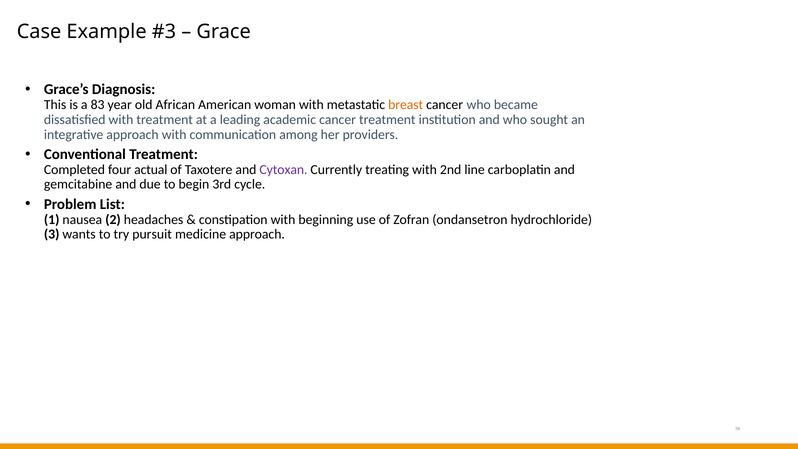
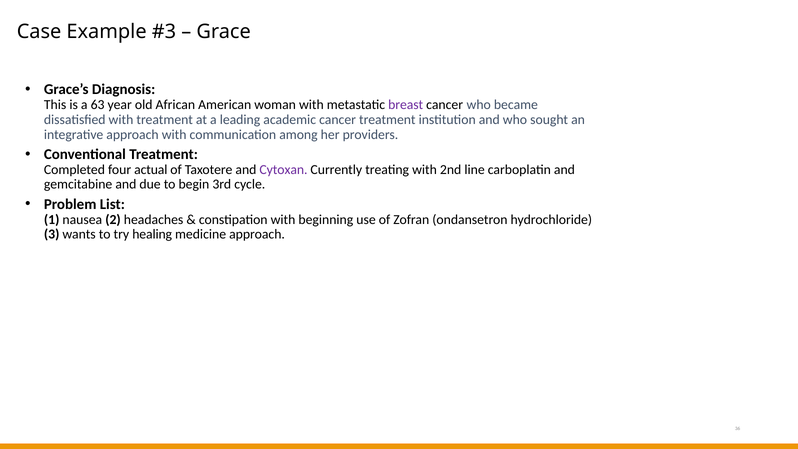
83: 83 -> 63
breast colour: orange -> purple
pursuit: pursuit -> healing
